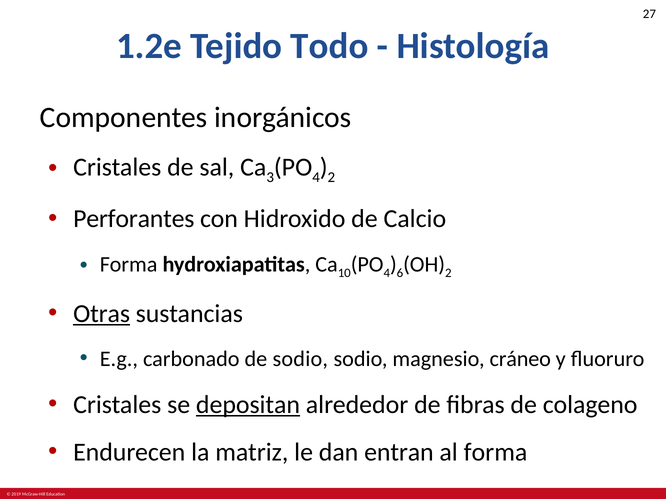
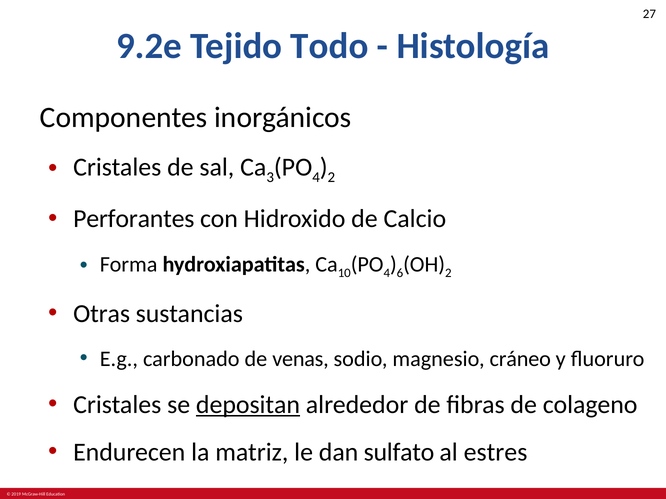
1.2e: 1.2e -> 9.2e
Otras underline: present -> none
de sodio: sodio -> venas
entran: entran -> sulfato
al forma: forma -> estres
